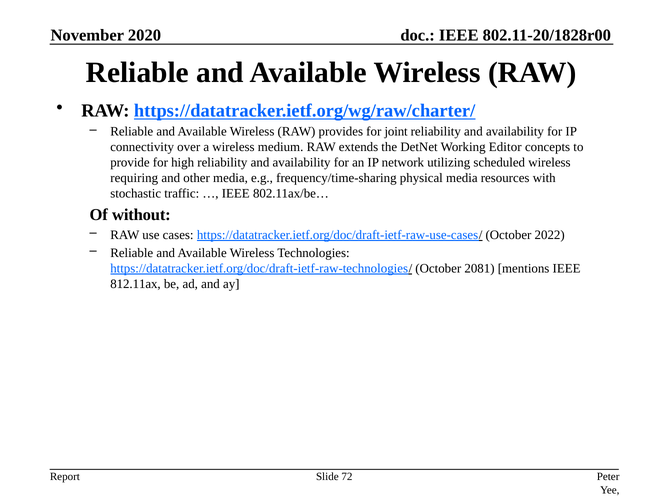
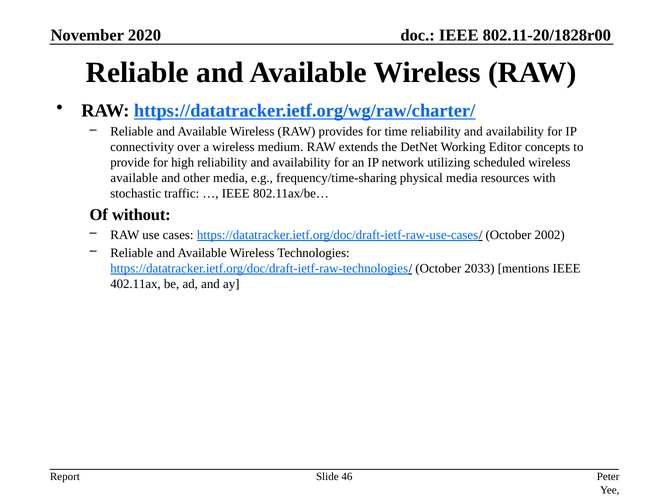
joint: joint -> time
requiring at (134, 178): requiring -> available
2022: 2022 -> 2002
2081: 2081 -> 2033
812.11ax: 812.11ax -> 402.11ax
72: 72 -> 46
